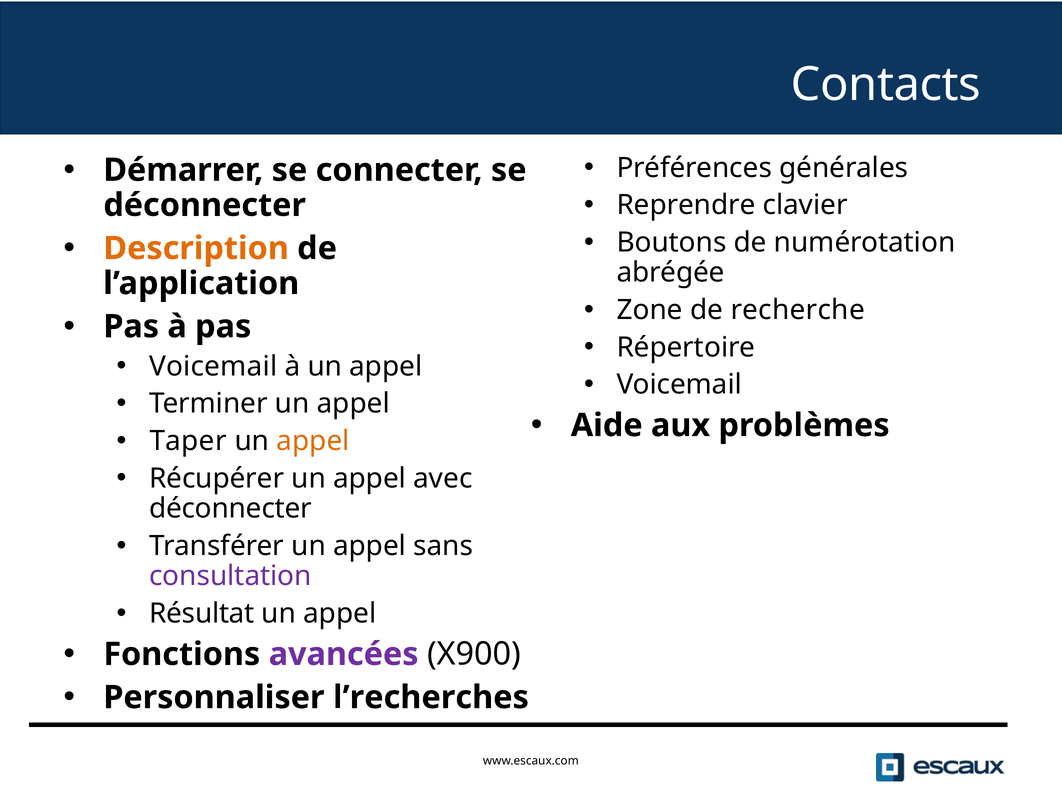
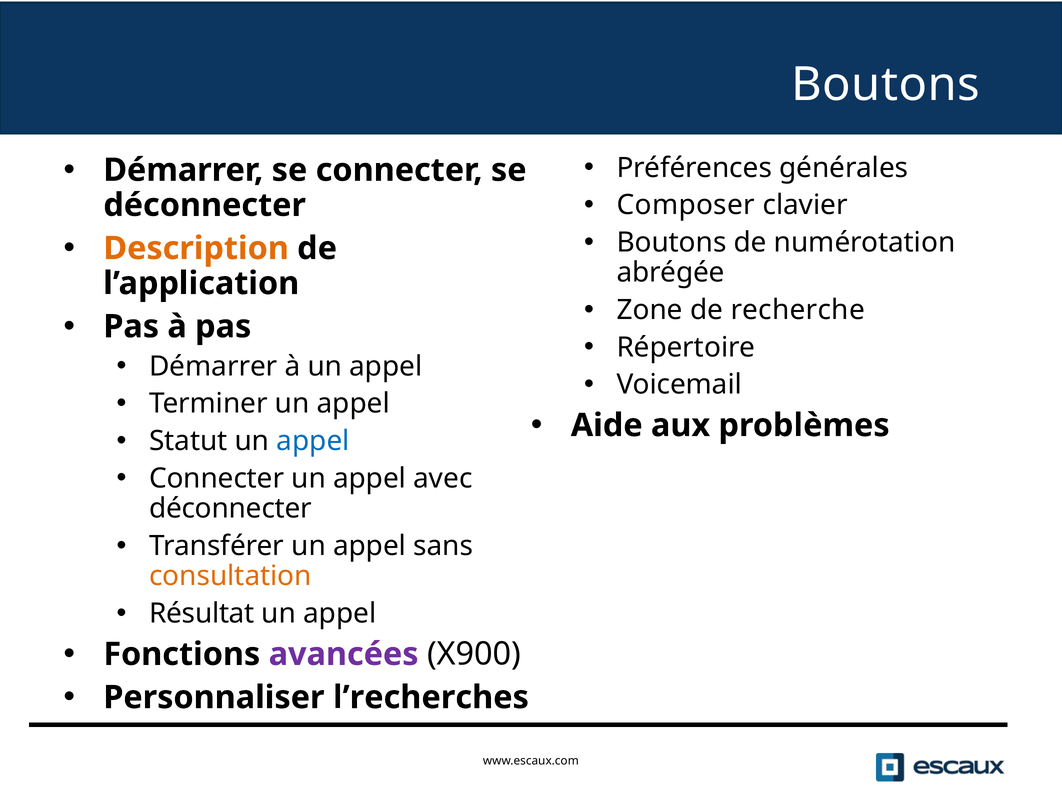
Contacts at (886, 85): Contacts -> Boutons
Reprendre: Reprendre -> Composer
Voicemail at (213, 366): Voicemail -> Démarrer
Taper: Taper -> Statut
appel at (313, 441) colour: orange -> blue
Récupérer at (217, 478): Récupérer -> Connecter
consultation colour: purple -> orange
